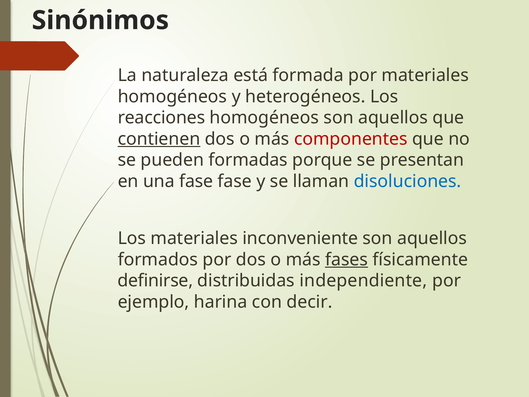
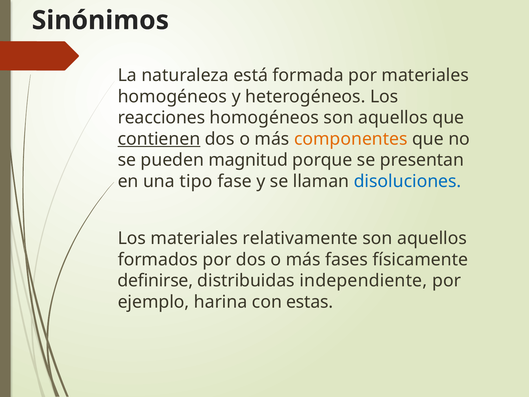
componentes colour: red -> orange
formadas: formadas -> magnitud
una fase: fase -> tipo
inconveniente: inconveniente -> relativamente
fases underline: present -> none
decir: decir -> estas
